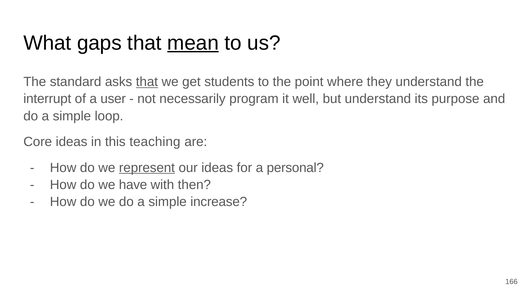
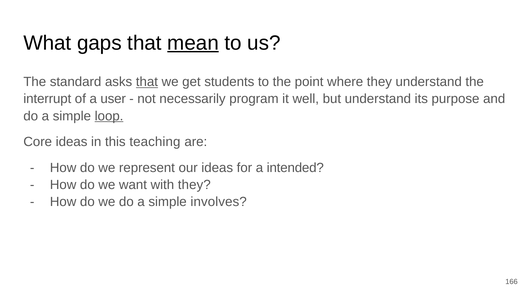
loop underline: none -> present
represent underline: present -> none
personal: personal -> intended
have: have -> want
with then: then -> they
increase: increase -> involves
